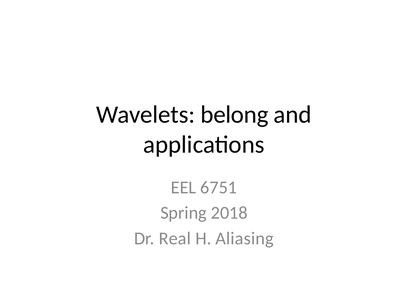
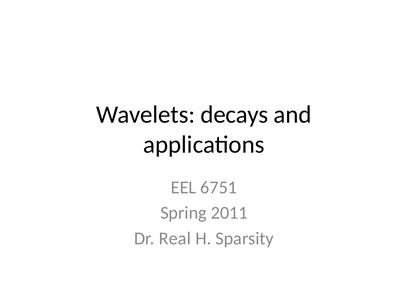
belong: belong -> decays
2018: 2018 -> 2011
Aliasing: Aliasing -> Sparsity
